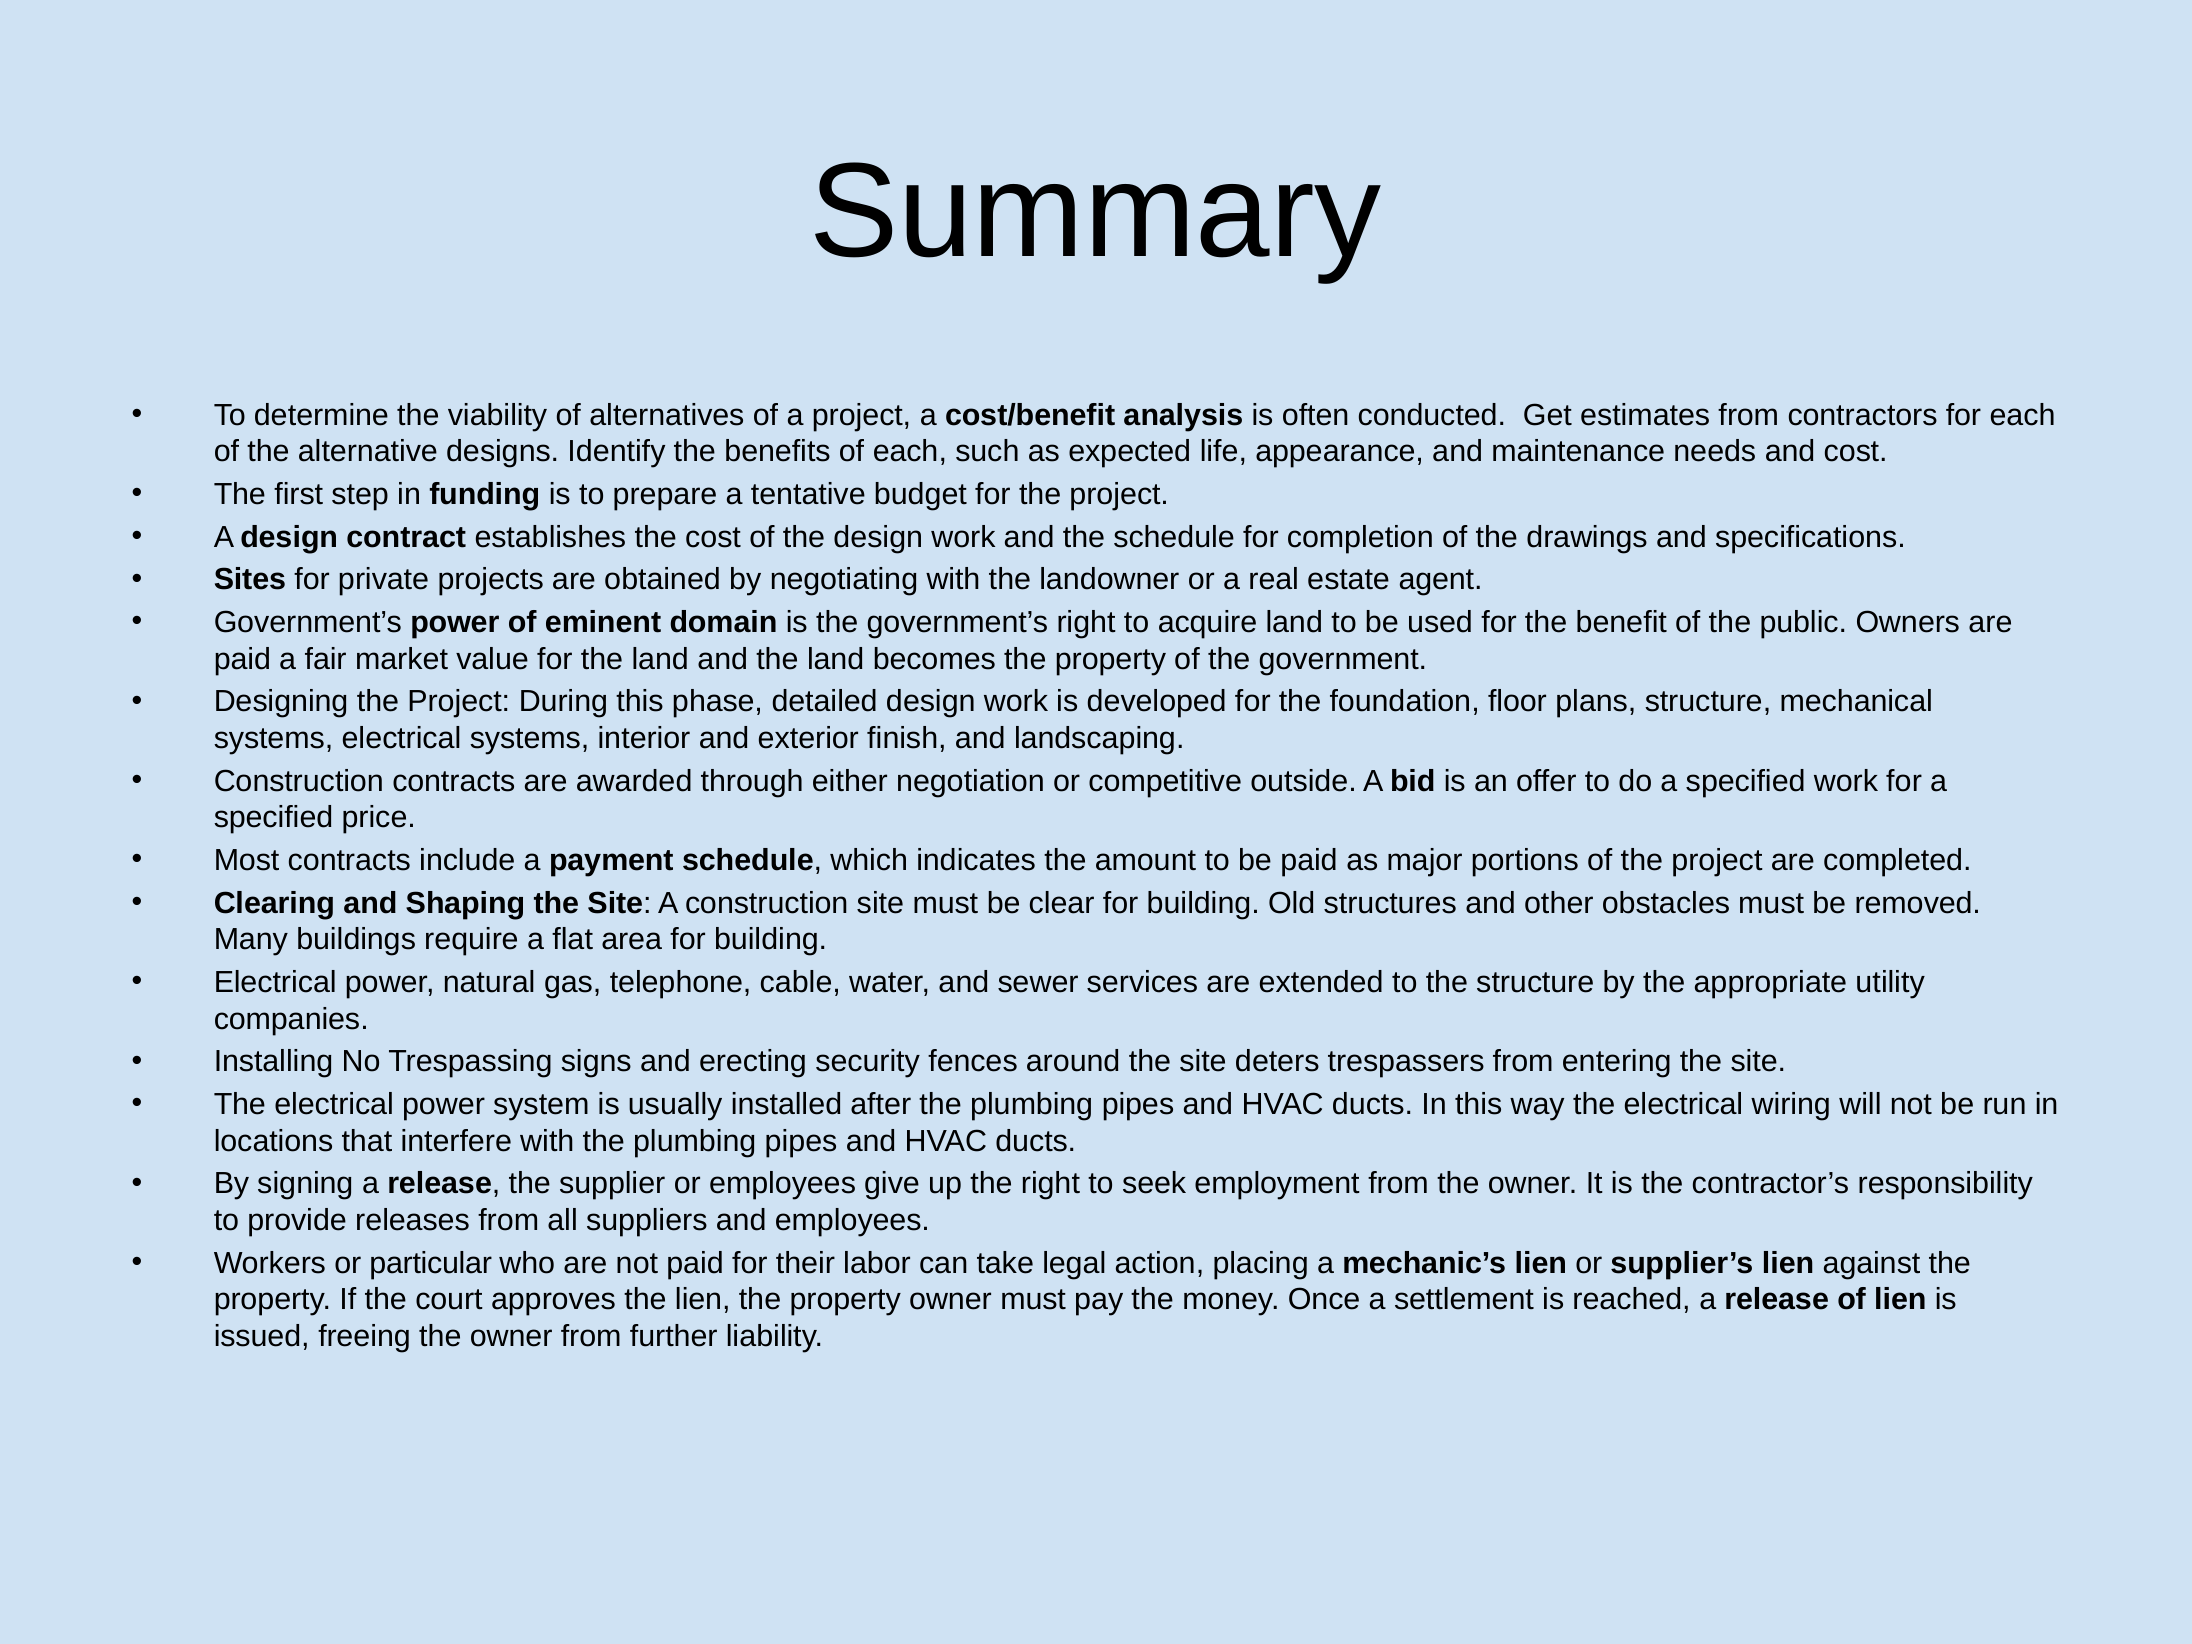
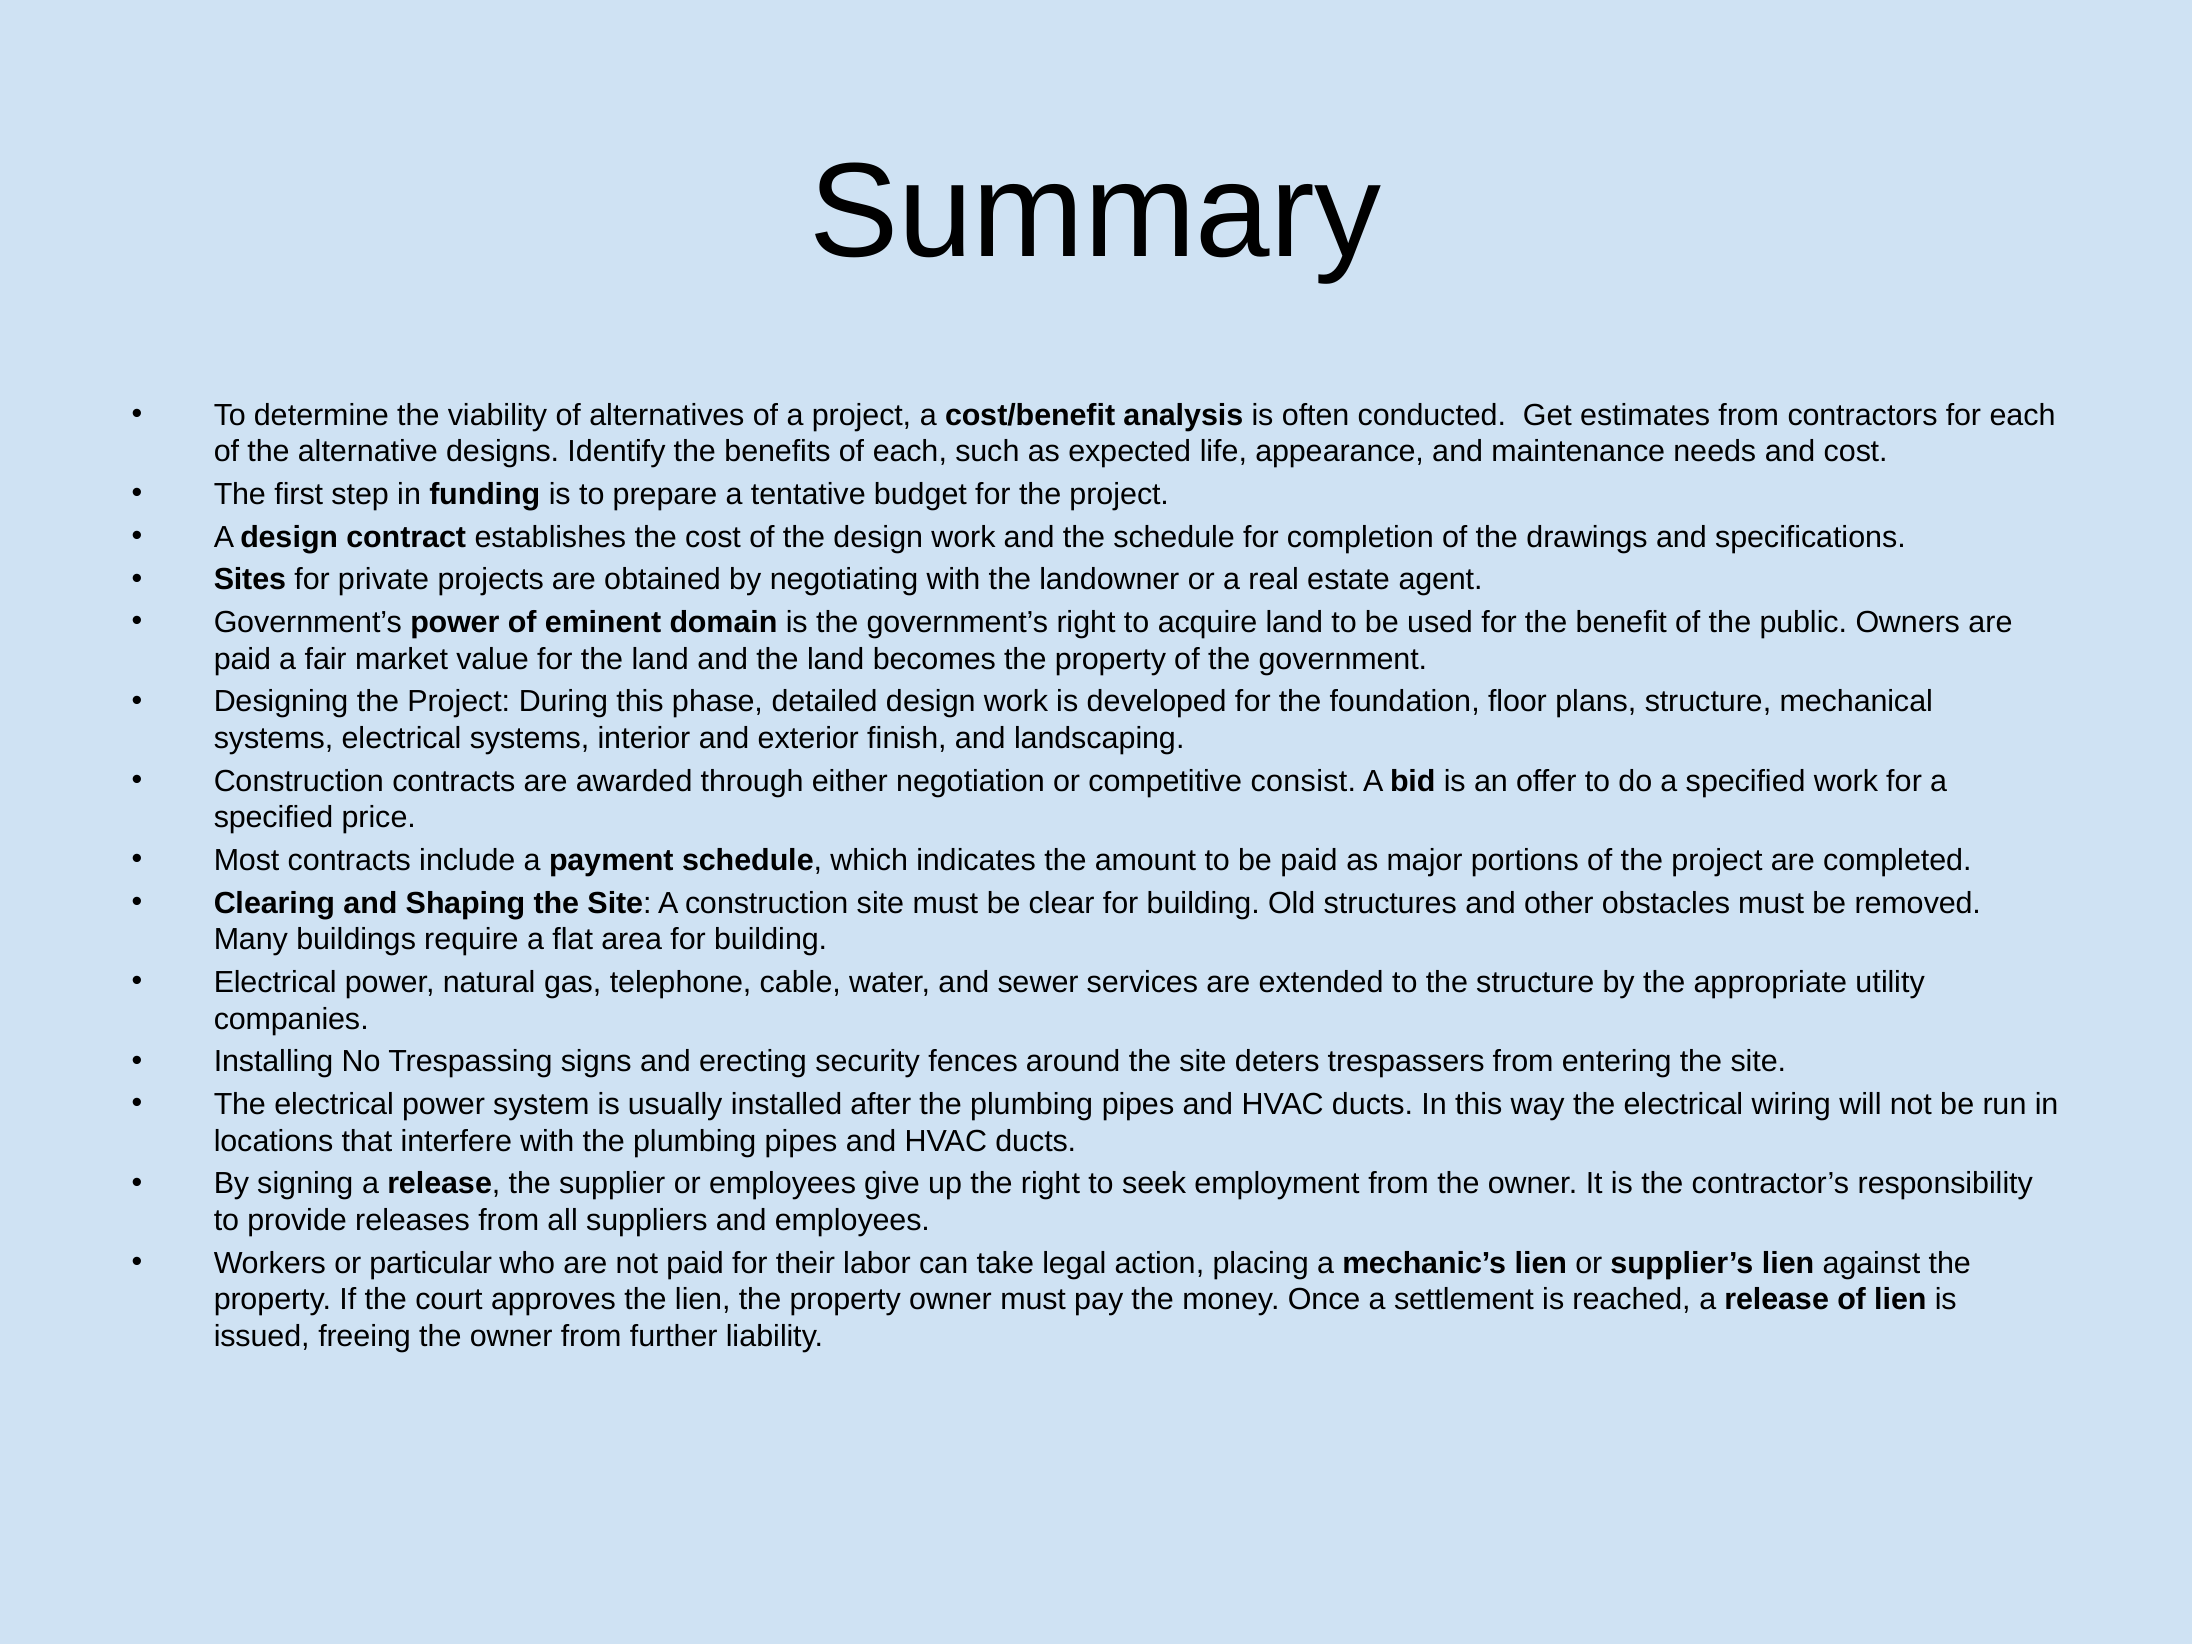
outside: outside -> consist
